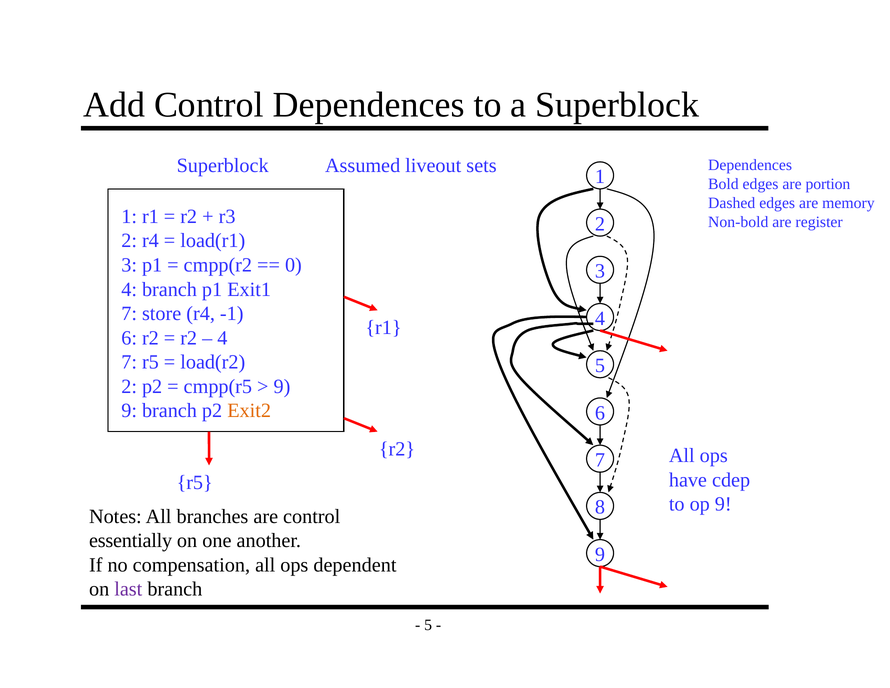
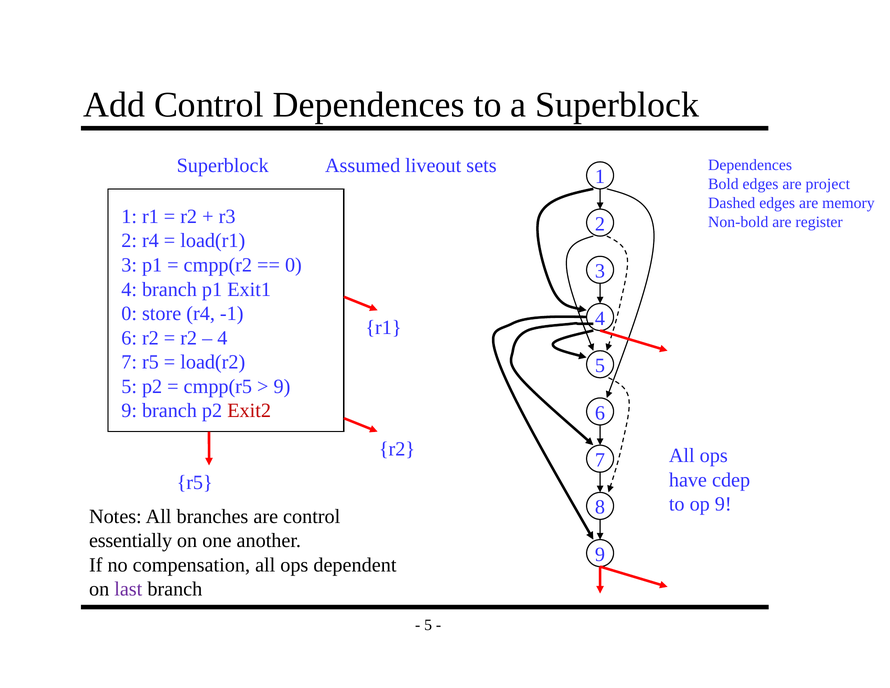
portion: portion -> project
7 at (129, 313): 7 -> 0
2 at (129, 386): 2 -> 5
Exit2 colour: orange -> red
